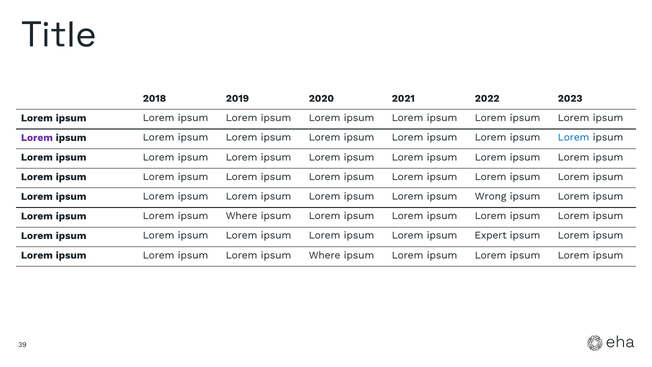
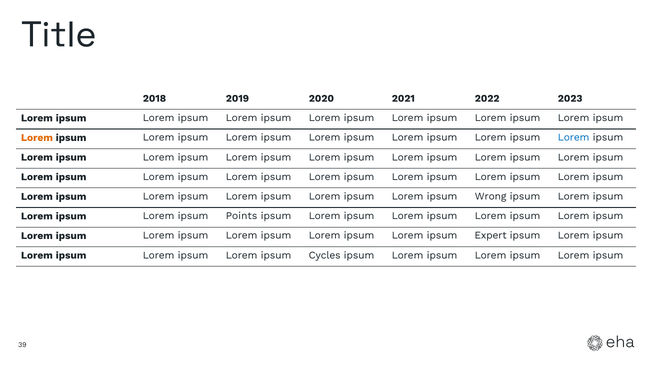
Lorem at (37, 137) colour: purple -> orange
Where at (242, 216): Where -> Points
Where at (325, 255): Where -> Cycles
